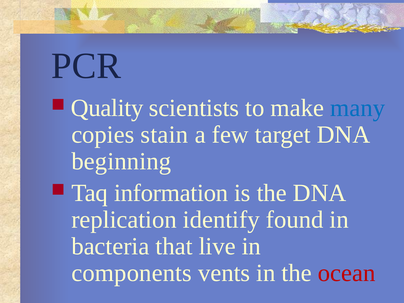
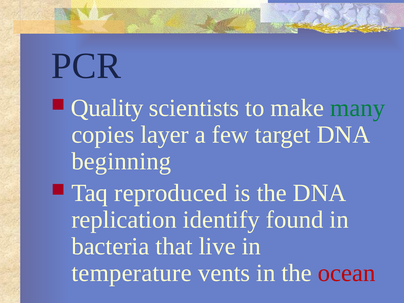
many colour: blue -> green
stain: stain -> layer
information: information -> reproduced
components: components -> temperature
